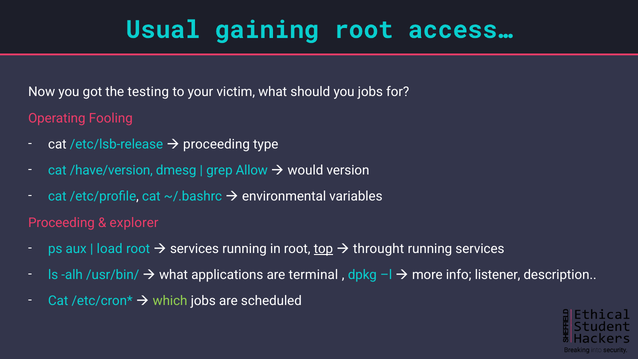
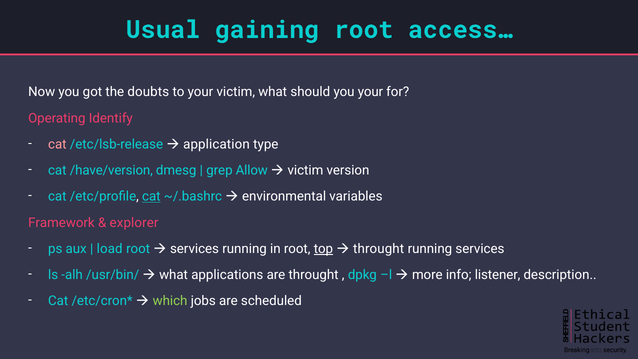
testing: testing -> doubts
you jobs: jobs -> your
Fooling: Fooling -> Identify
cat at (57, 144) colour: white -> pink
proceeding at (216, 144): proceeding -> application
would at (305, 170): would -> victim
cat at (151, 196) underline: none -> present
Proceeding at (61, 223): Proceeding -> Framework
are terminal: terminal -> throught
